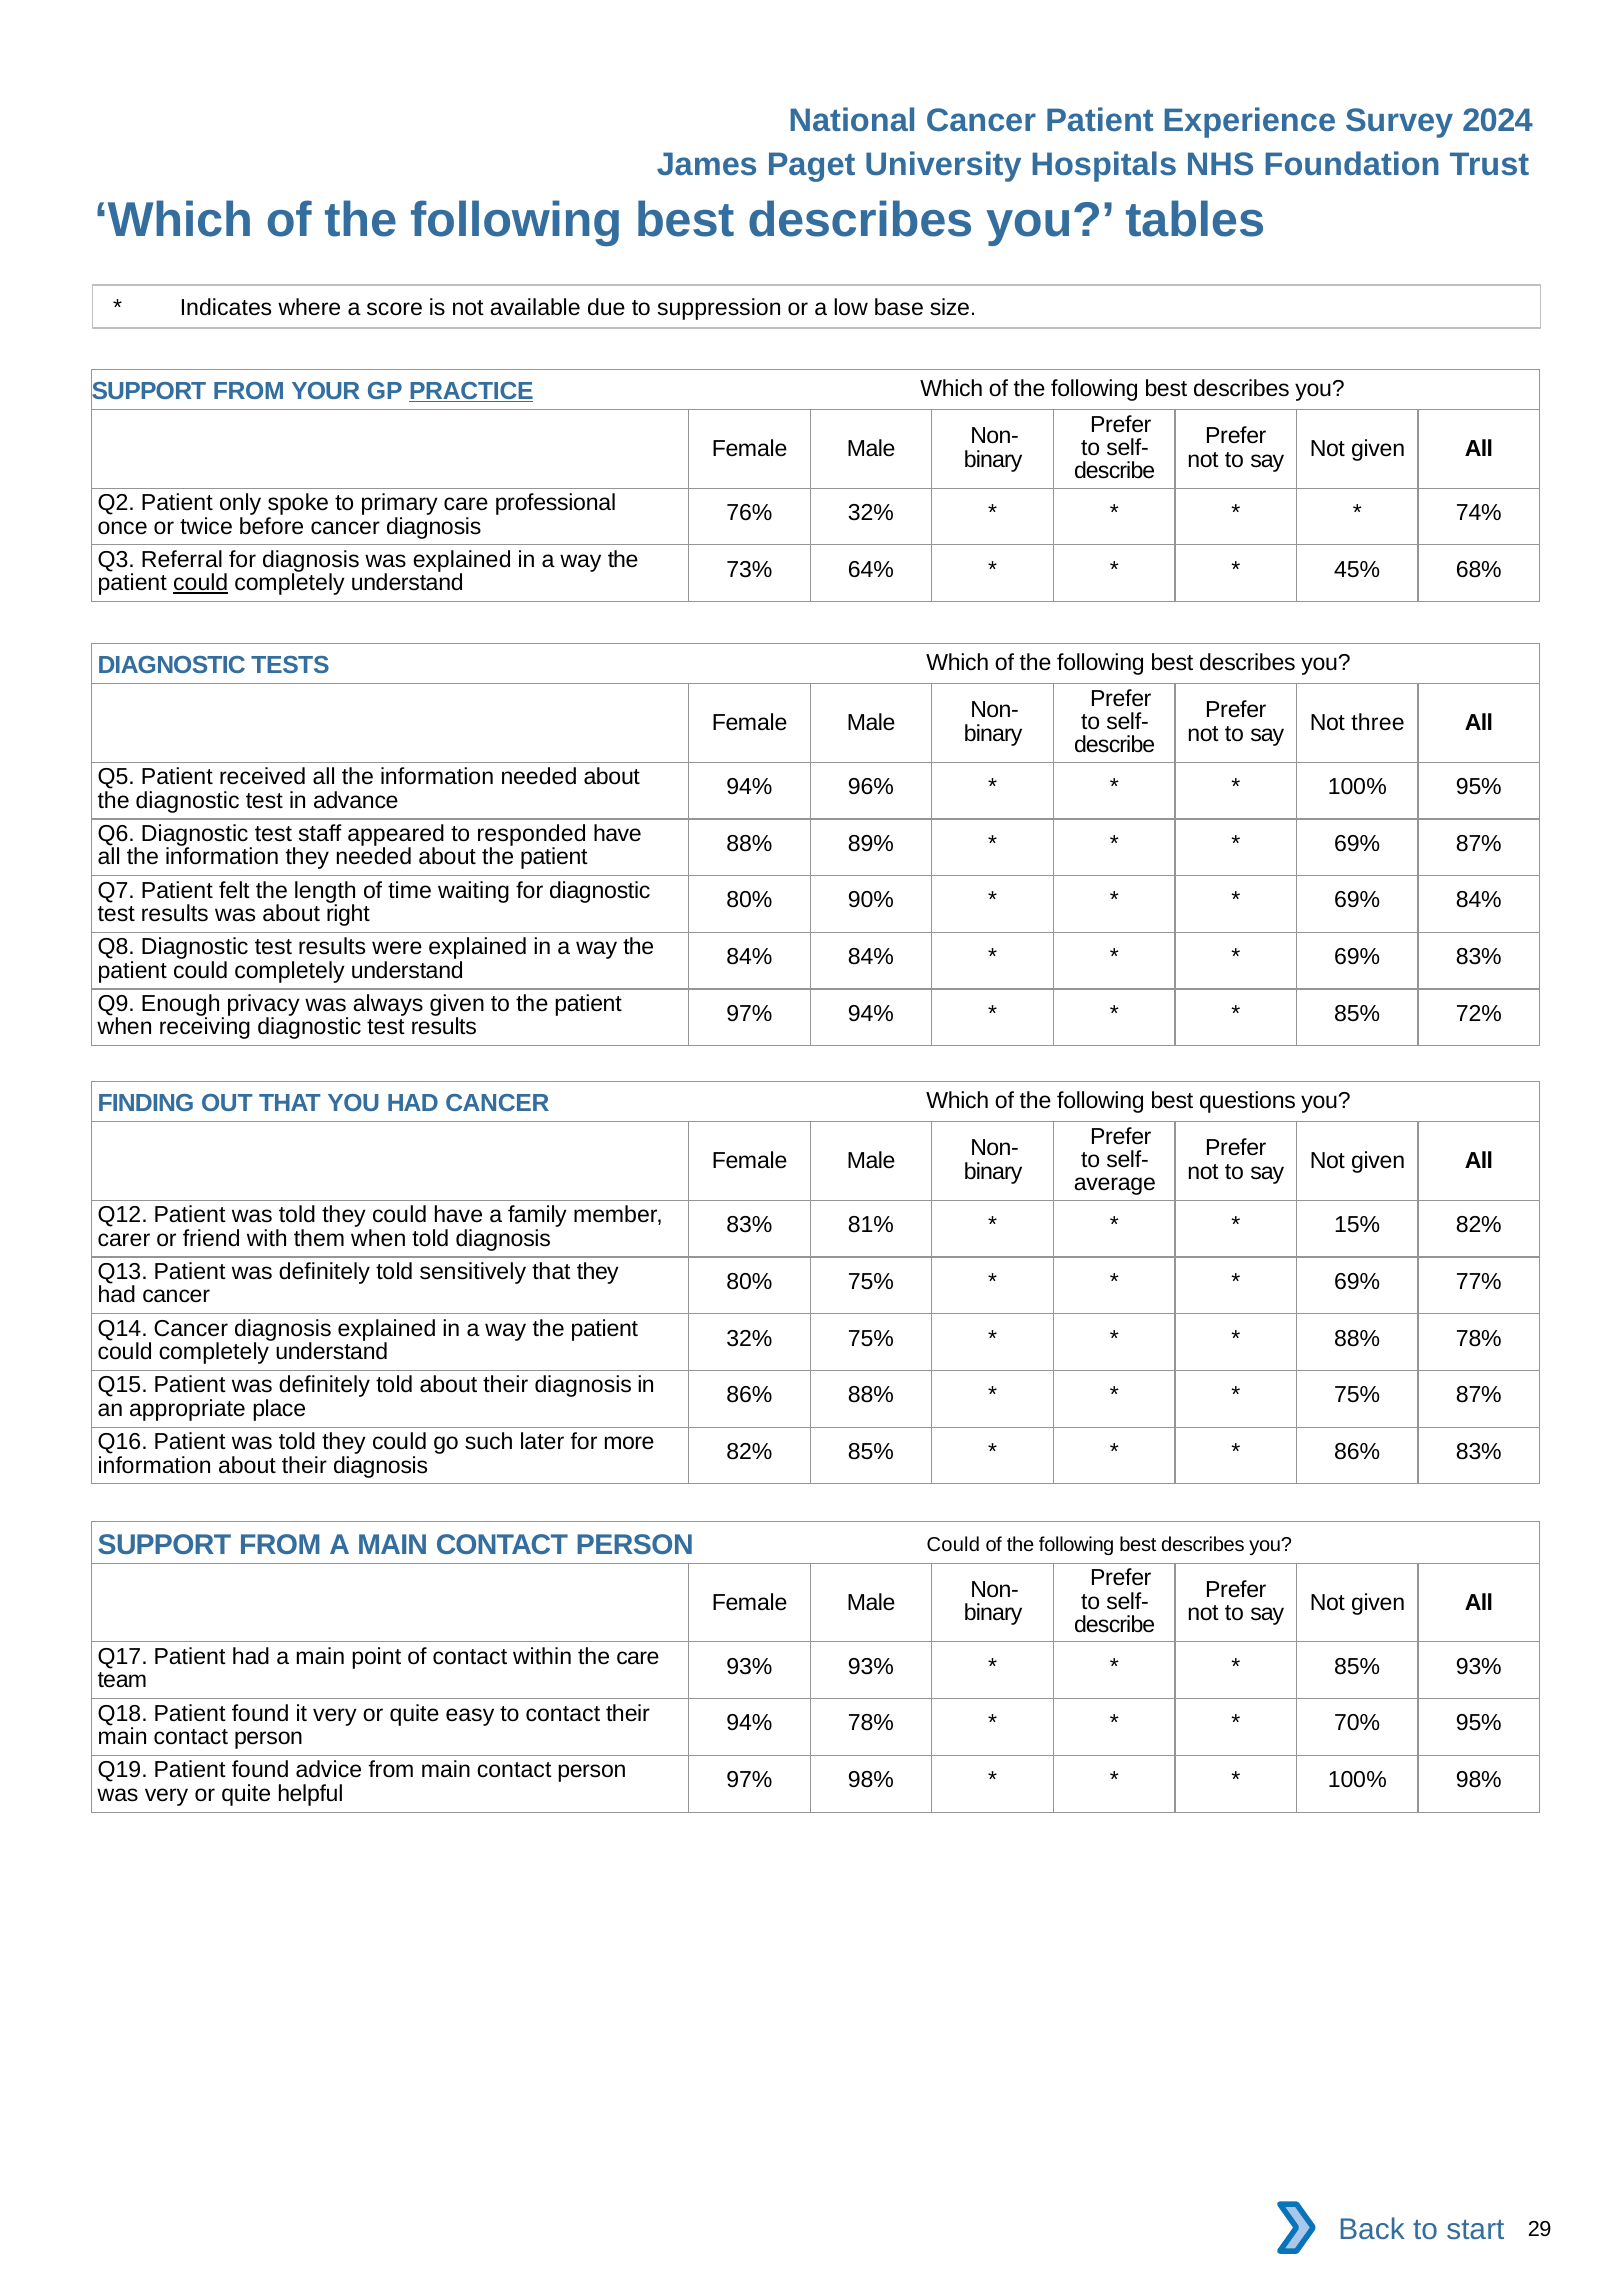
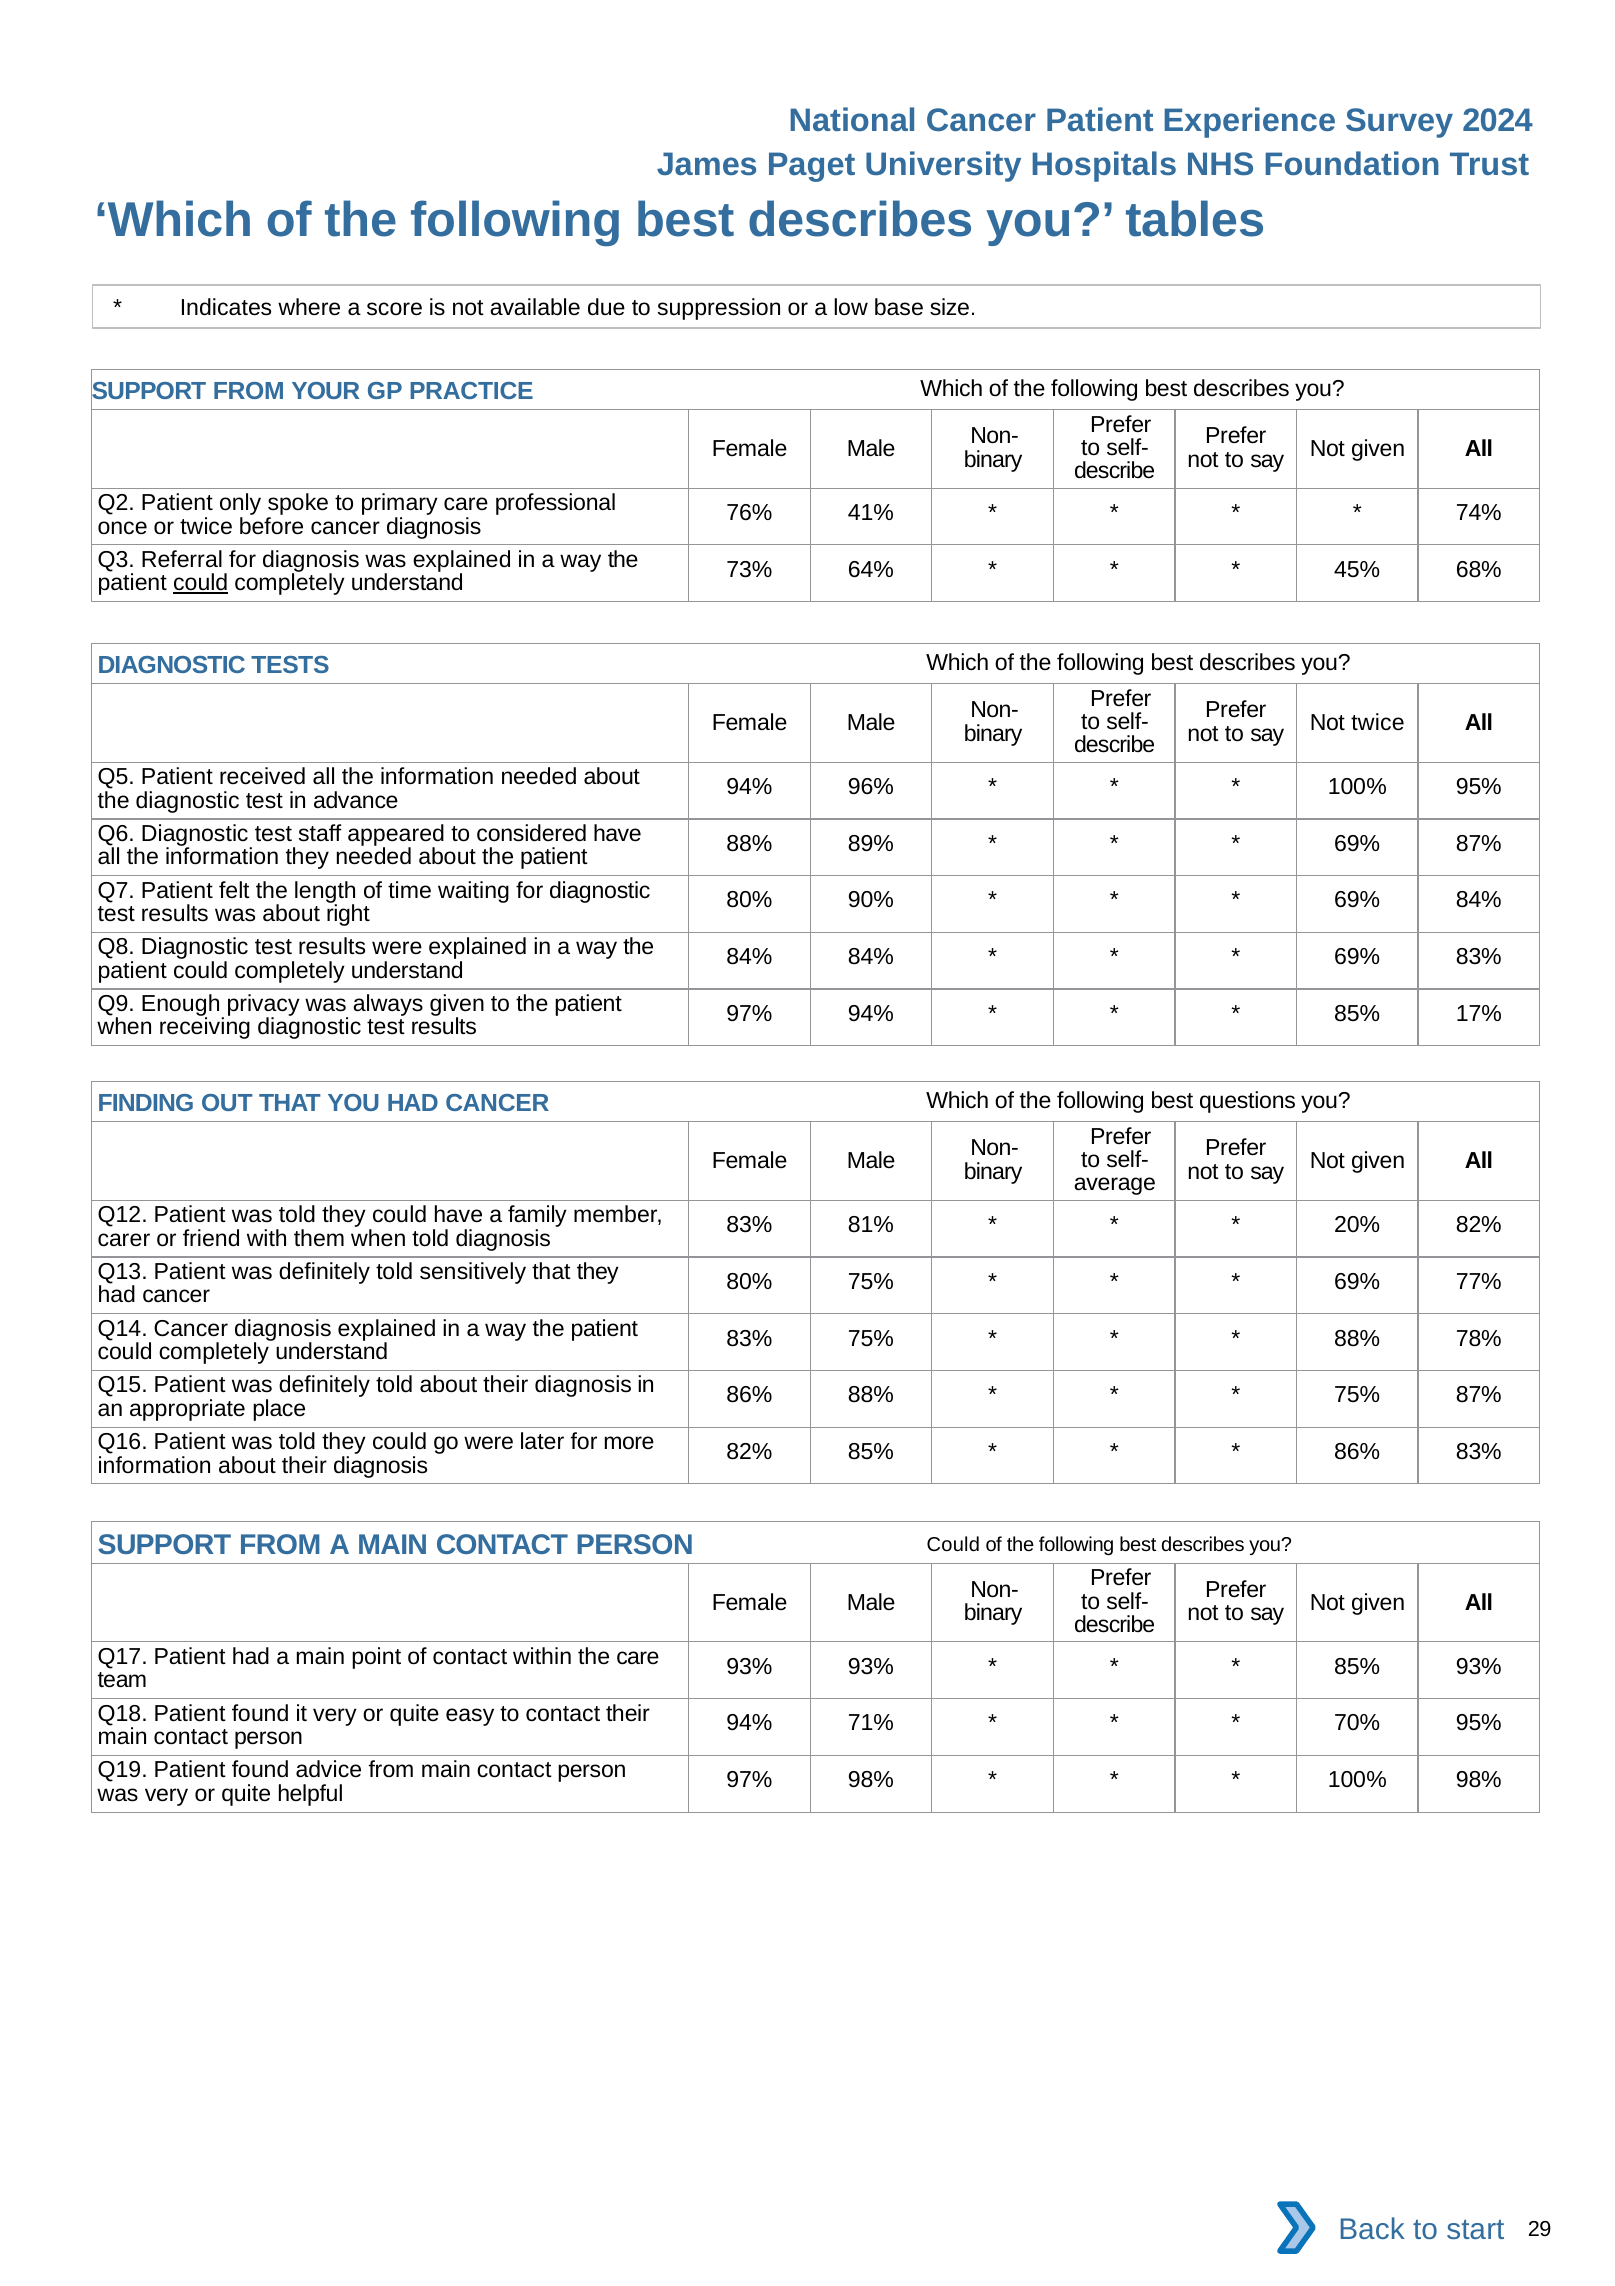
PRACTICE underline: present -> none
76% 32%: 32% -> 41%
Not three: three -> twice
responded: responded -> considered
72%: 72% -> 17%
15%: 15% -> 20%
32% at (749, 1338): 32% -> 83%
go such: such -> were
94% 78%: 78% -> 71%
